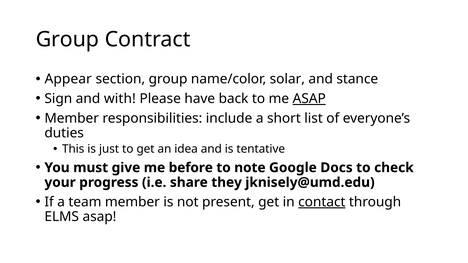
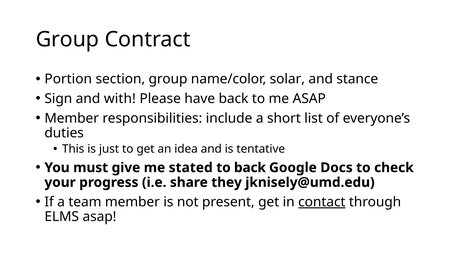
Appear: Appear -> Portion
ASAP at (309, 99) underline: present -> none
before: before -> stated
to note: note -> back
